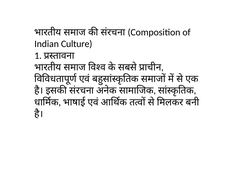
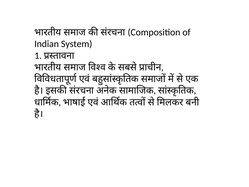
Culture: Culture -> System
